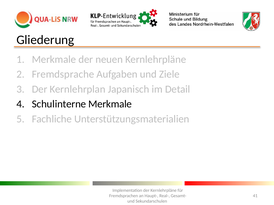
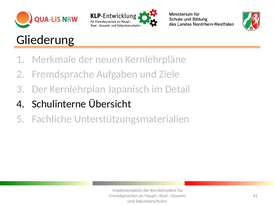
Schulinterne Merkmale: Merkmale -> Übersicht
